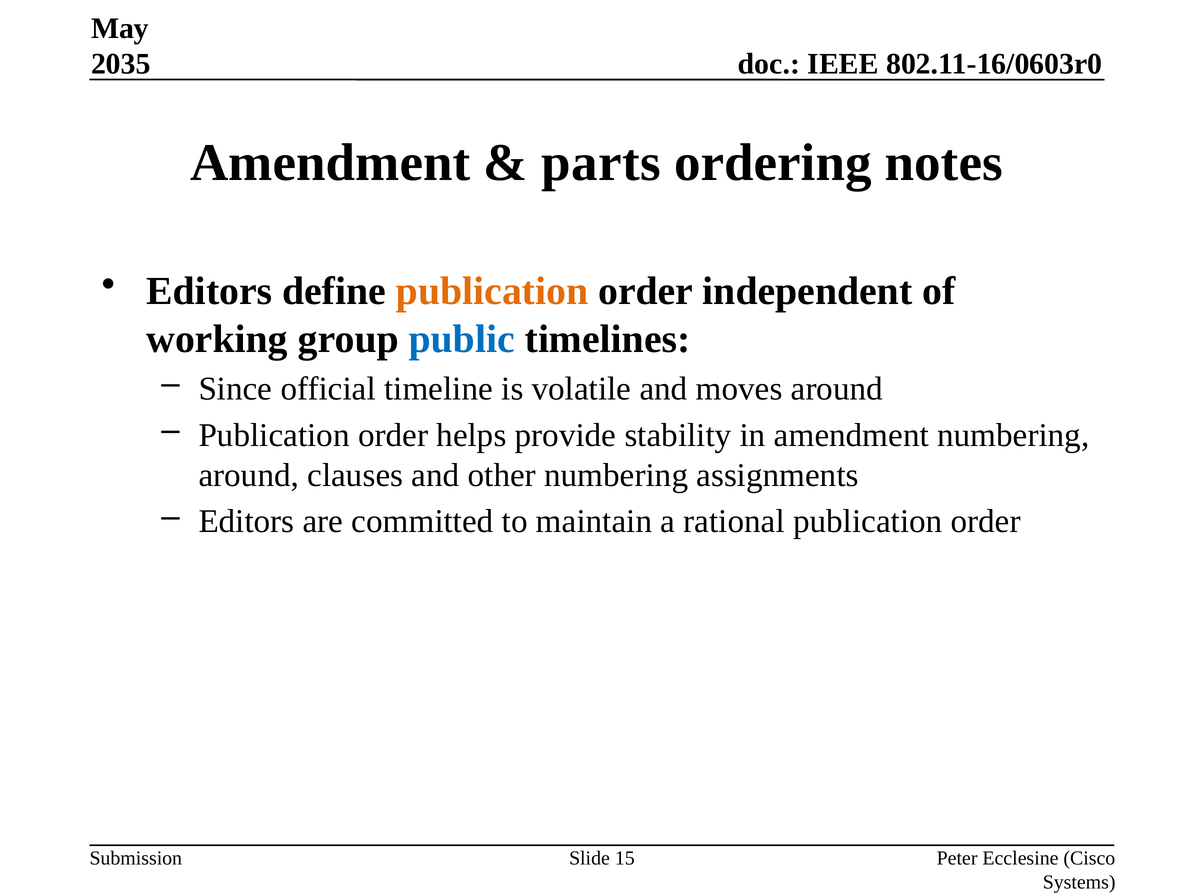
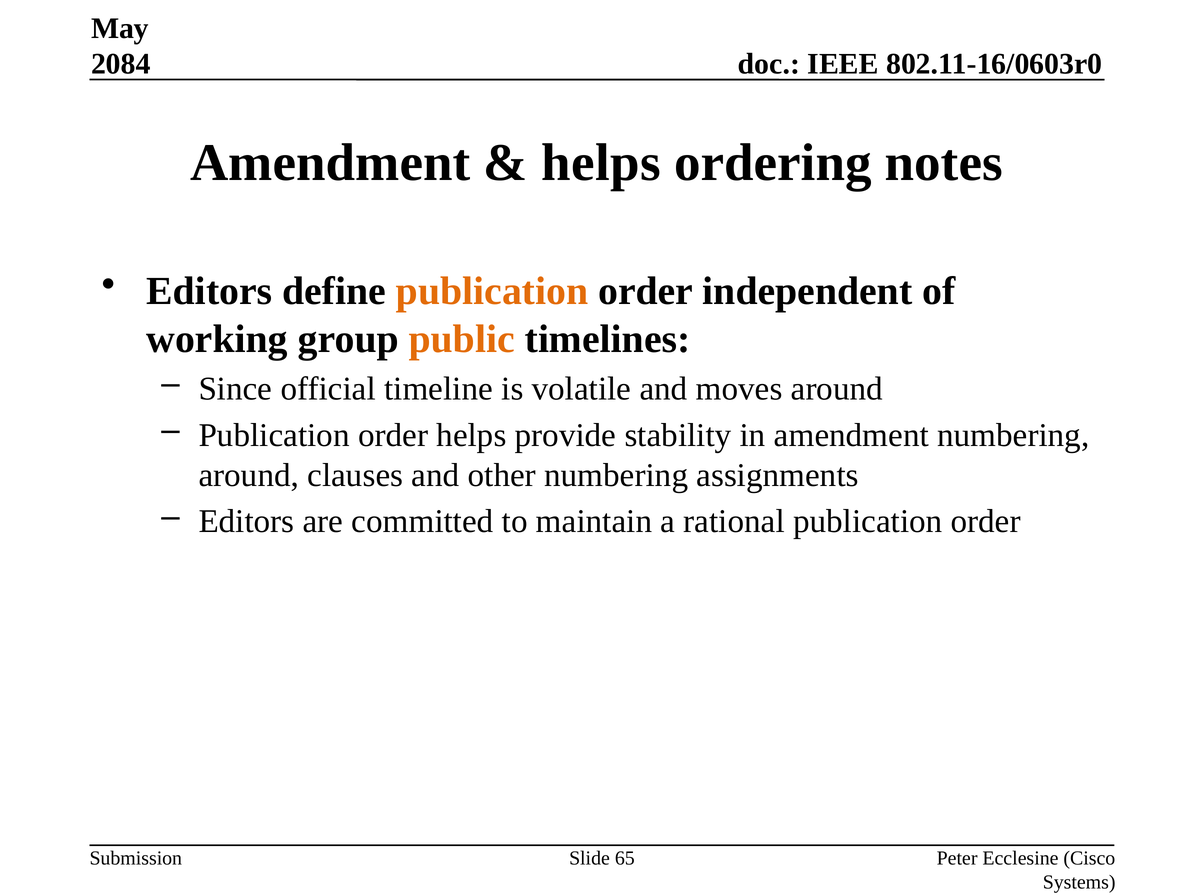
2035: 2035 -> 2084
parts at (601, 163): parts -> helps
public colour: blue -> orange
15: 15 -> 65
